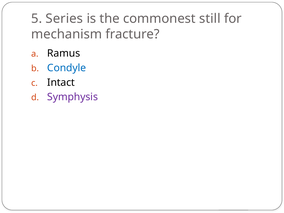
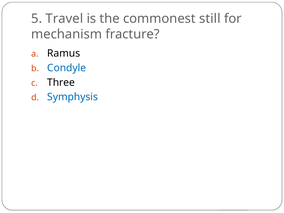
Series: Series -> Travel
Intact: Intact -> Three
Symphysis colour: purple -> blue
